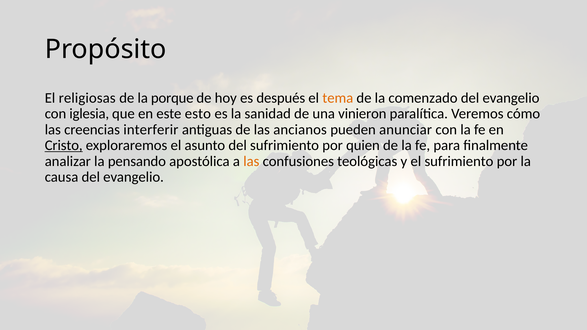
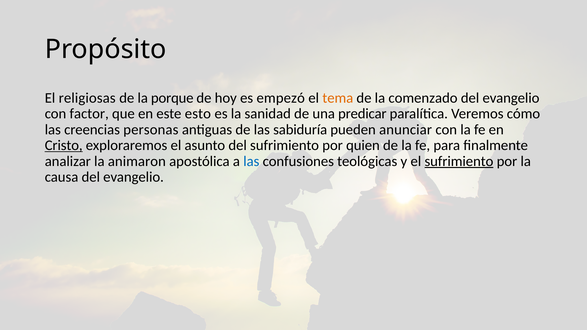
después: después -> empezó
iglesia: iglesia -> factor
vinieron: vinieron -> predicar
interferir: interferir -> personas
ancianos: ancianos -> sabiduría
pensando: pensando -> animaron
las at (251, 161) colour: orange -> blue
sufrimiento at (459, 161) underline: none -> present
